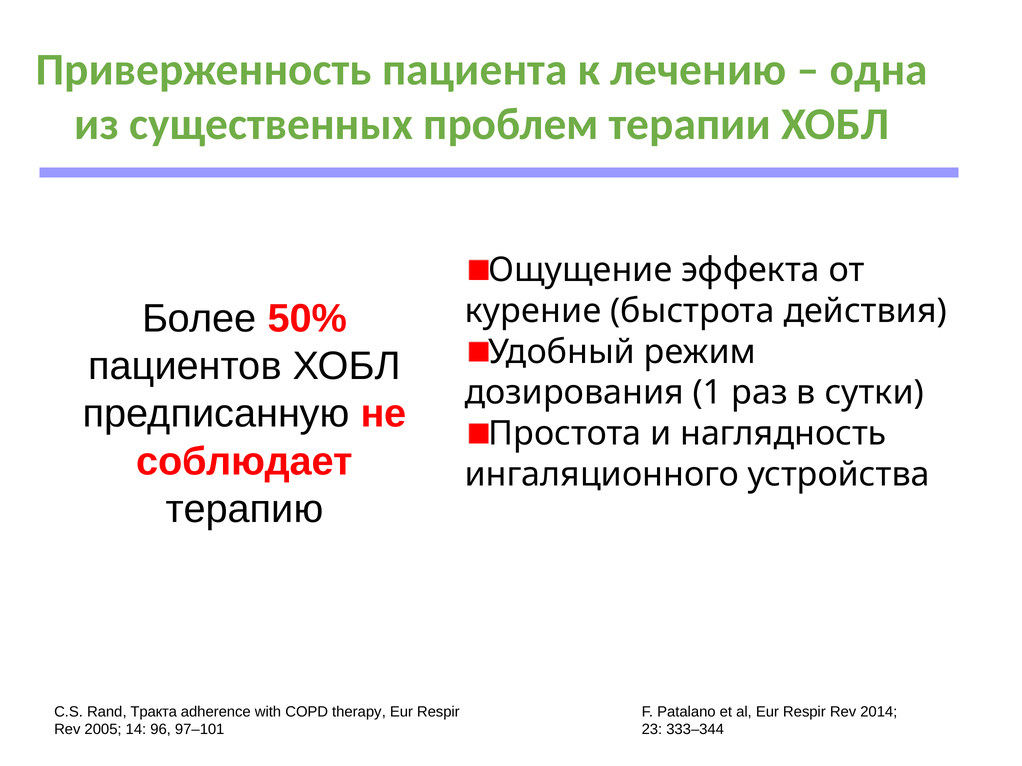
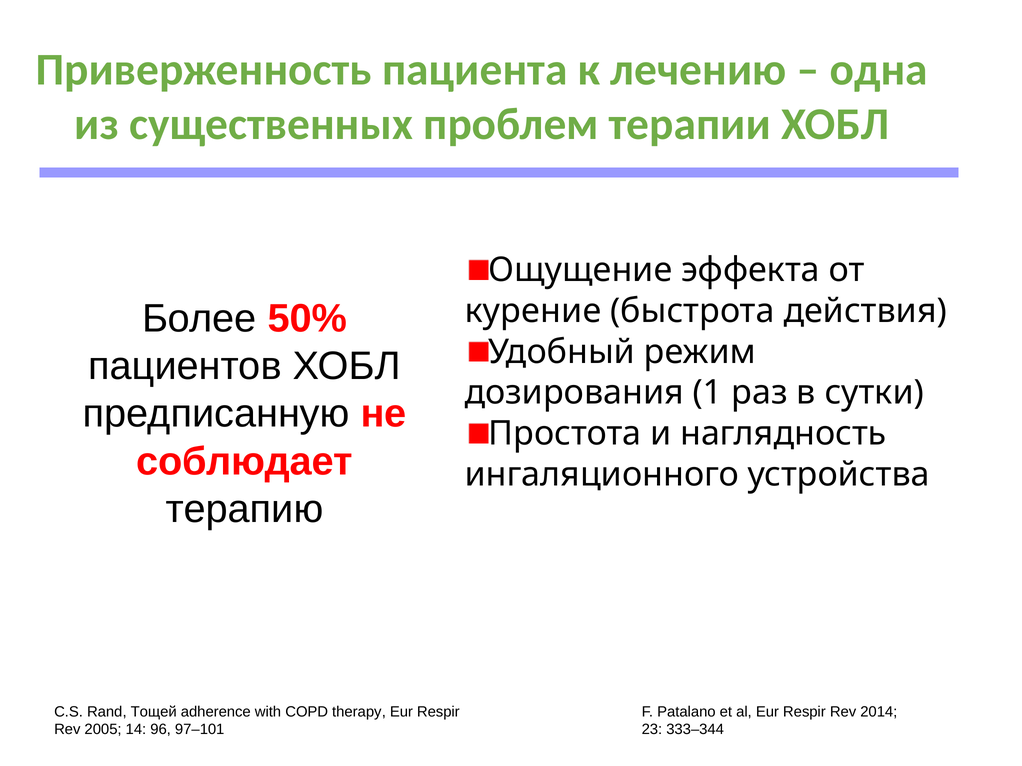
Тракта: Тракта -> Тощей
